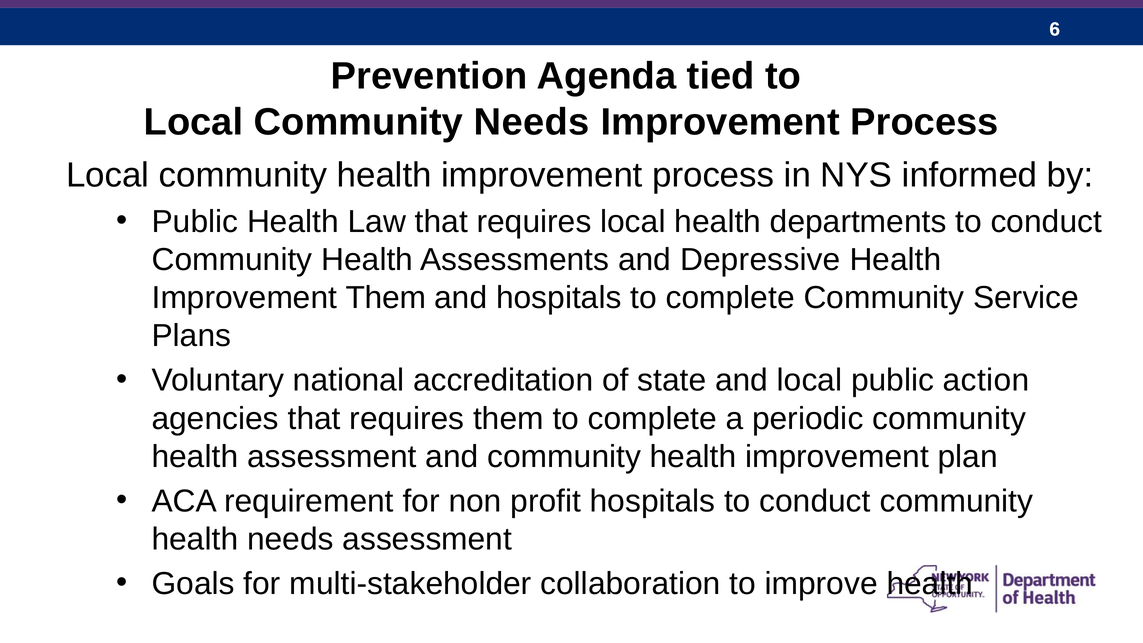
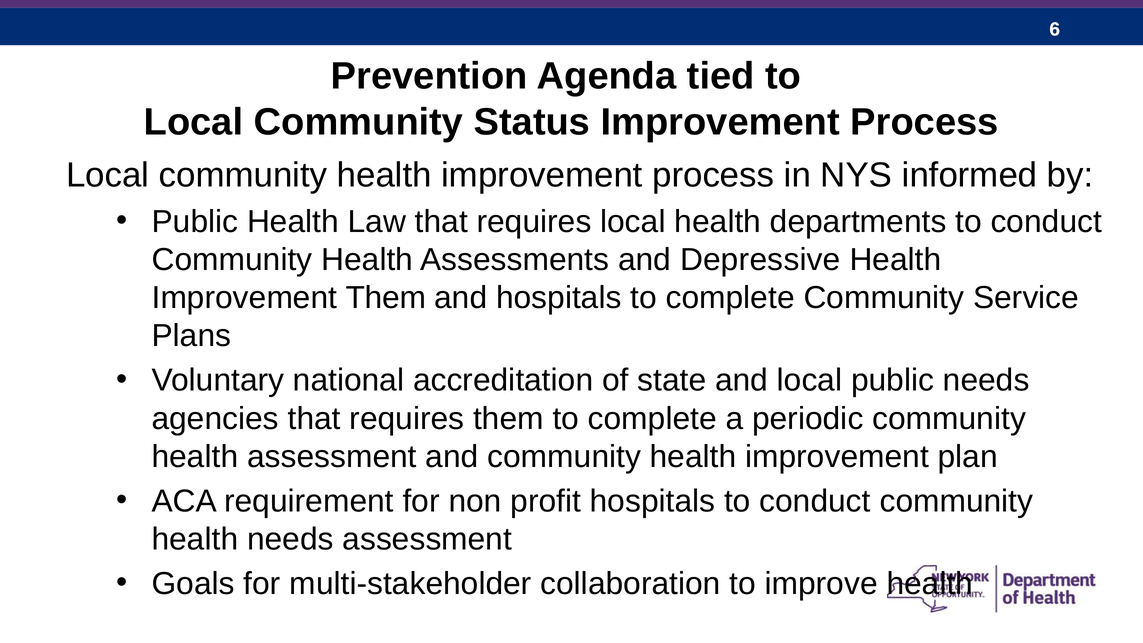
Community Needs: Needs -> Status
public action: action -> needs
